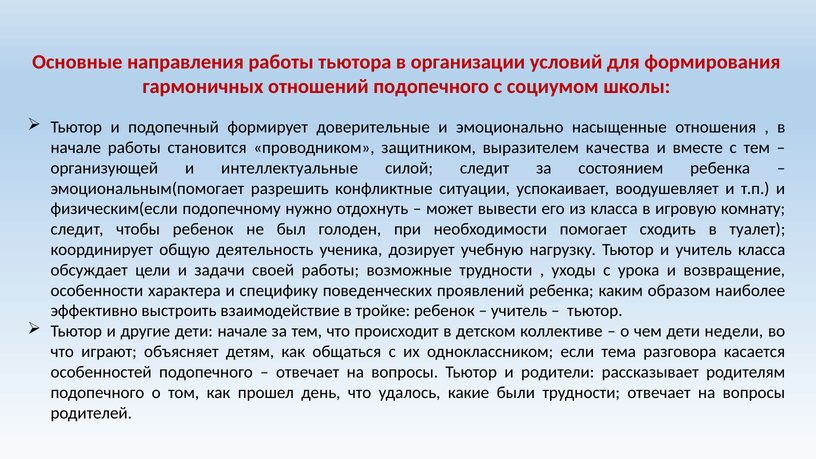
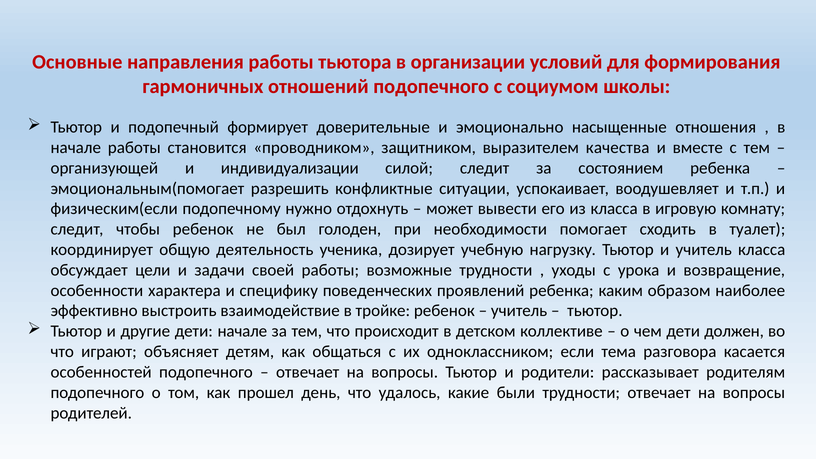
интеллектуальные: интеллектуальные -> индивидуализации
недели: недели -> должен
